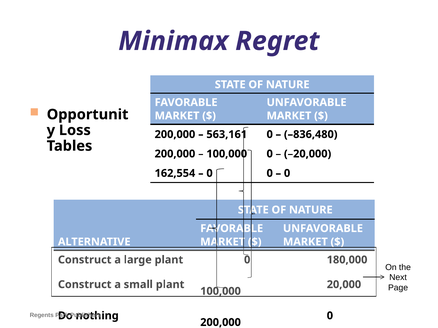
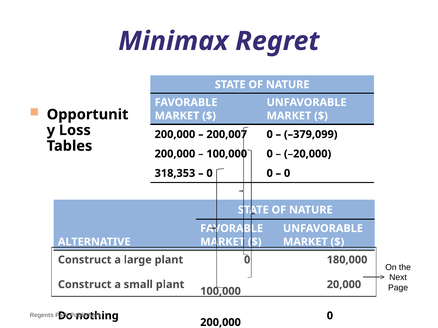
563,161: 563,161 -> 200,007
–836,480: –836,480 -> –379,099
162,554: 162,554 -> 318,353
